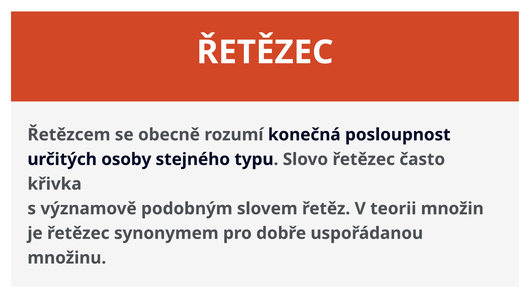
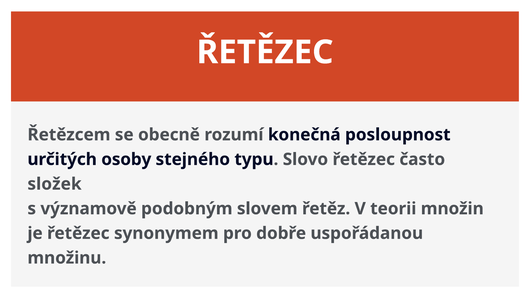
křivka: křivka -> složek
